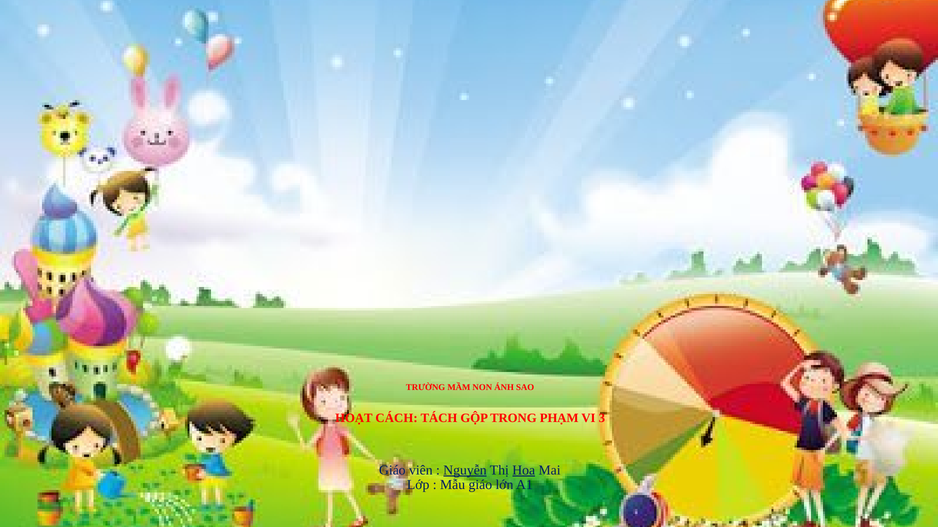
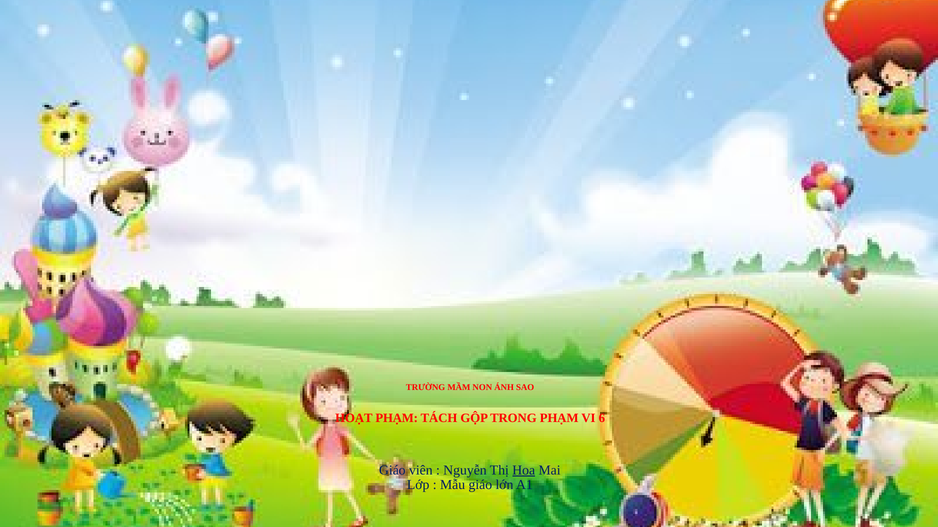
HOẠT CÁCH: CÁCH -> PHẠM
3: 3 -> 6
Nguyễn underline: present -> none
